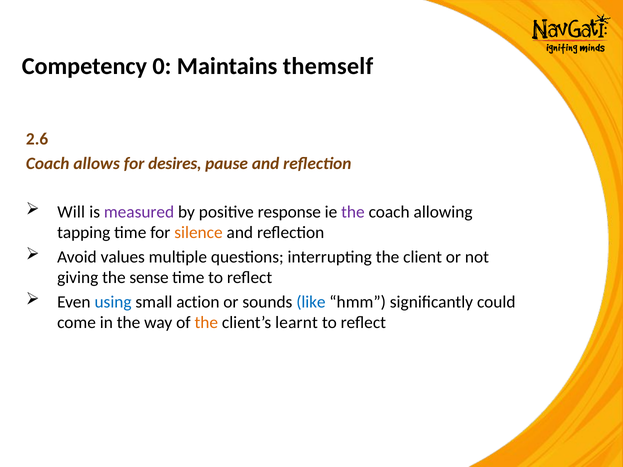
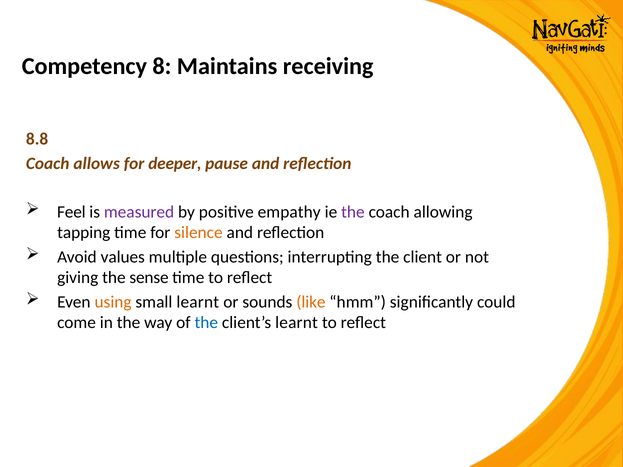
0: 0 -> 8
themself: themself -> receiving
2.6: 2.6 -> 8.8
desires: desires -> deeper
Will: Will -> Feel
response: response -> empathy
using colour: blue -> orange
small action: action -> learnt
like colour: blue -> orange
the at (206, 323) colour: orange -> blue
